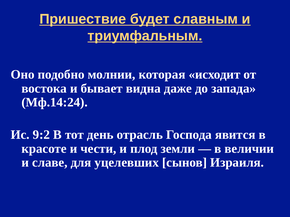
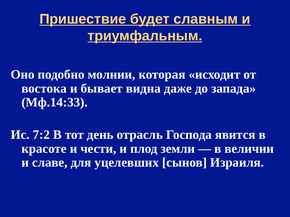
Мф.14:24: Мф.14:24 -> Мф.14:33
9:2: 9:2 -> 7:2
